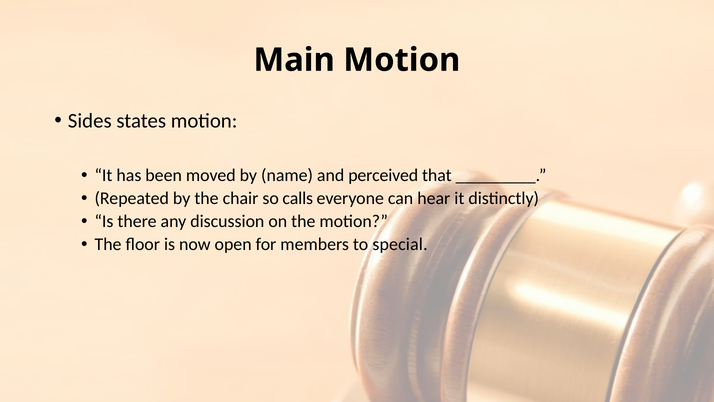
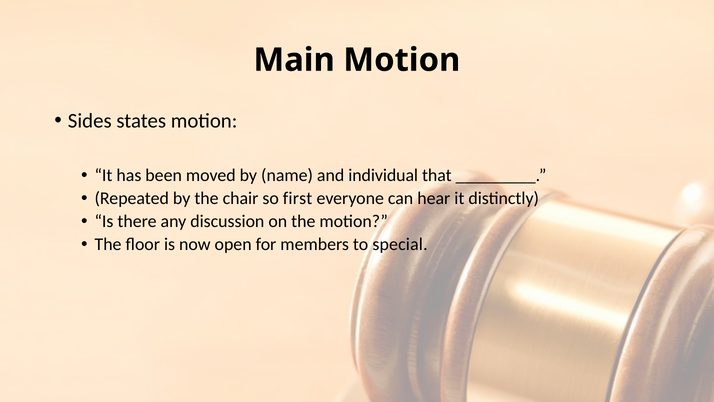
perceived: perceived -> individual
calls: calls -> first
